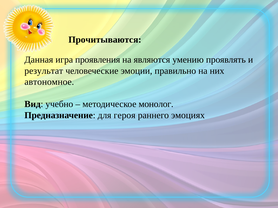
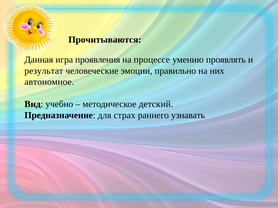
являются: являются -> процессе
монолог: монолог -> детский
героя: героя -> страх
эмоциях: эмоциях -> узнавать
